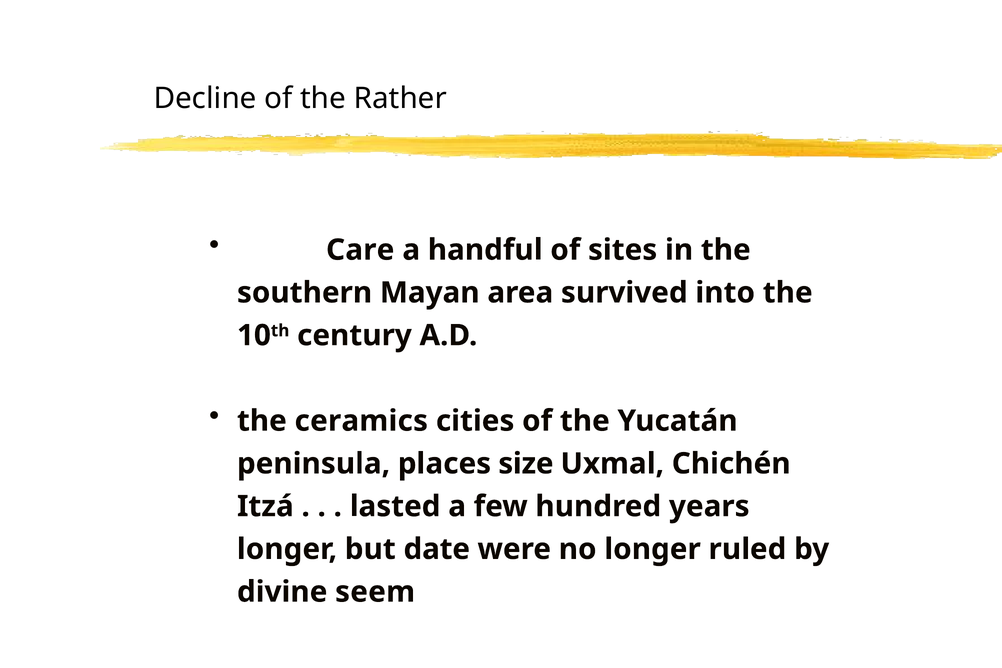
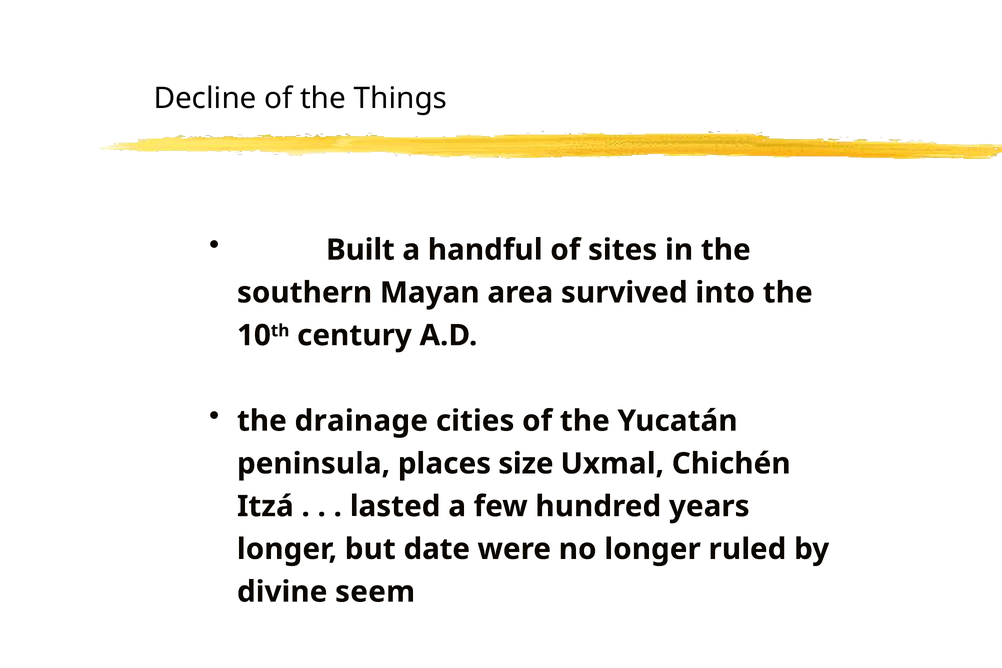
Rather: Rather -> Things
Care: Care -> Built
ceramics: ceramics -> drainage
